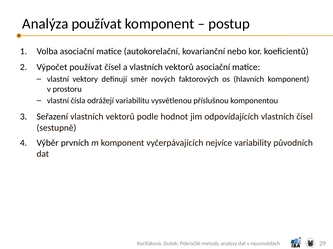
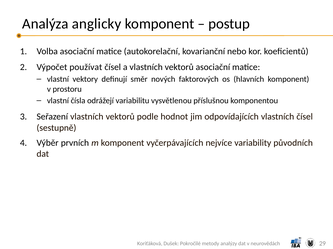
Analýza používat: používat -> anglicky
